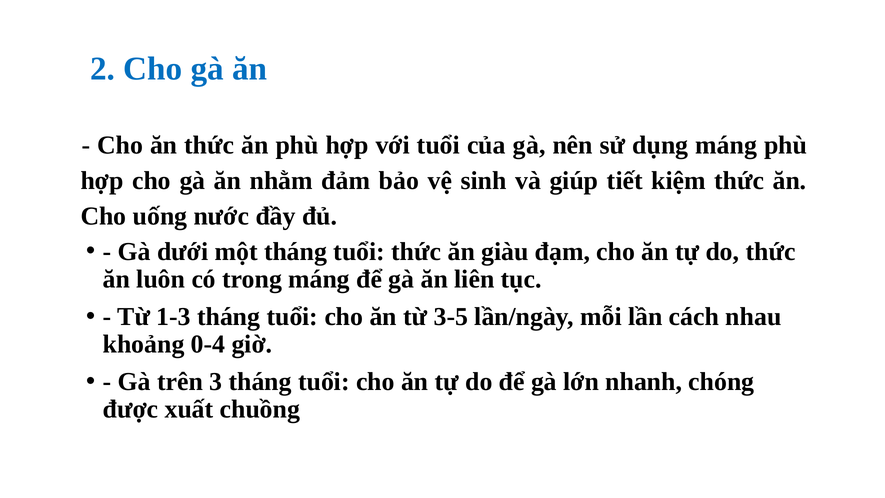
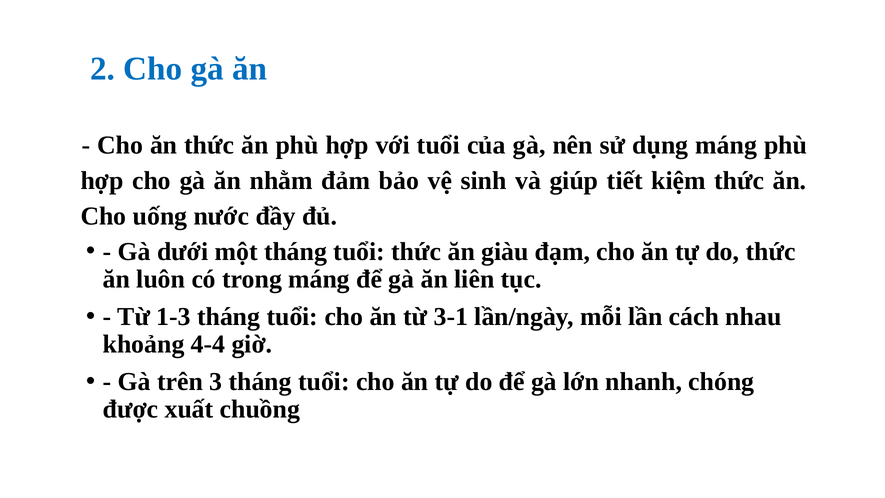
3-5: 3-5 -> 3-1
0-4: 0-4 -> 4-4
